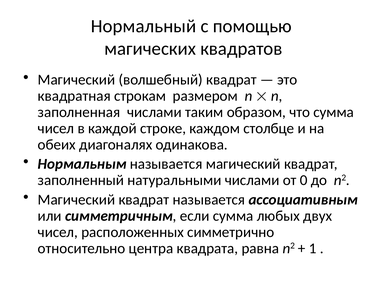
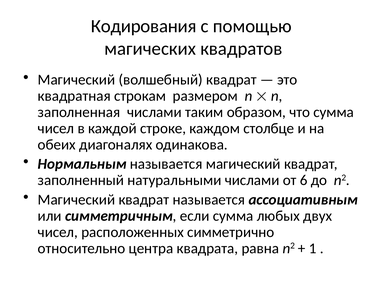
Нормальный: Нормальный -> Кодирования
0: 0 -> 6
